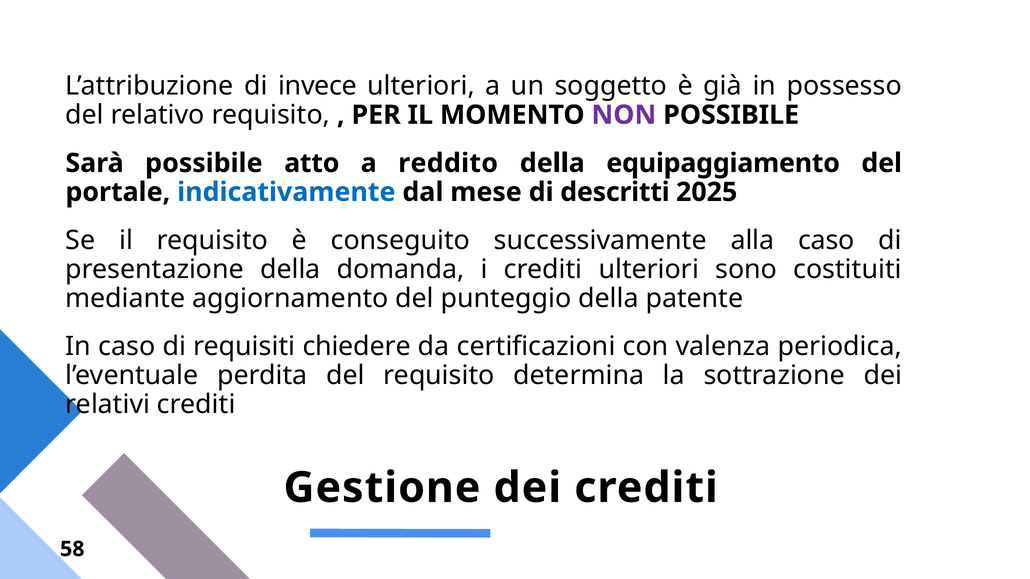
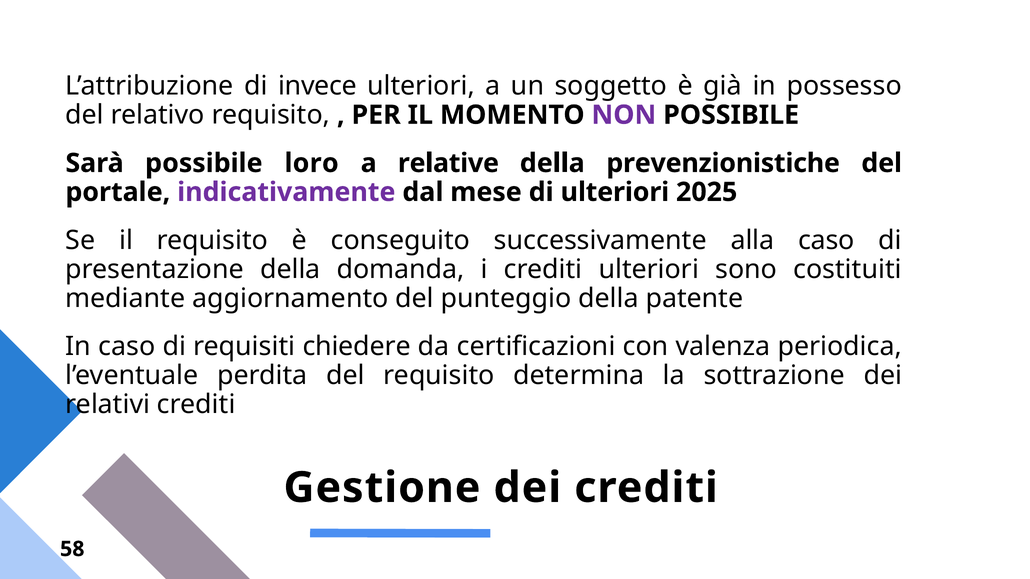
atto: atto -> loro
reddito: reddito -> relative
equipaggiamento: equipaggiamento -> prevenzionistiche
indicativamente colour: blue -> purple
di descritti: descritti -> ulteriori
